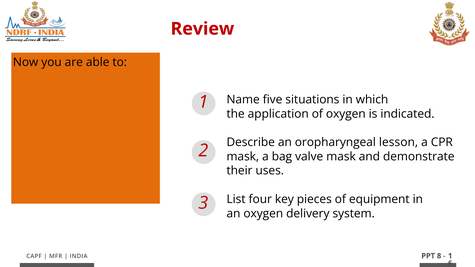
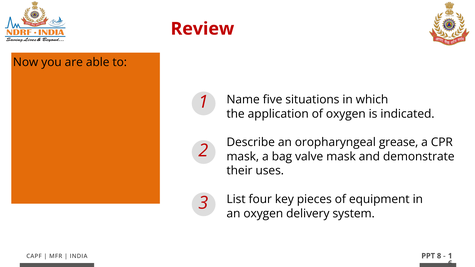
lesson: lesson -> grease
